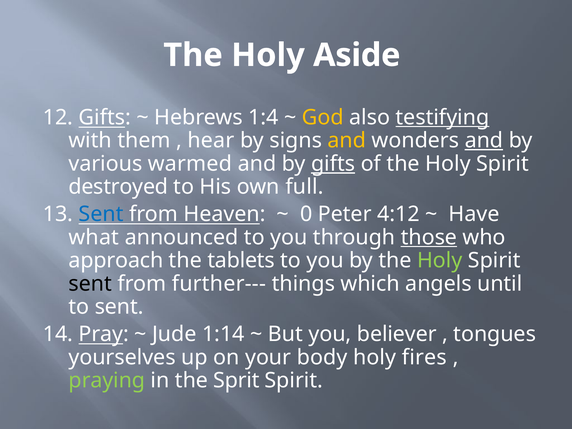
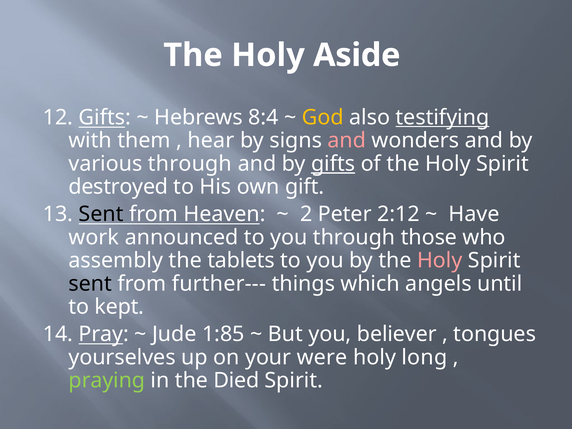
1:4: 1:4 -> 8:4
and at (347, 140) colour: yellow -> pink
and at (484, 140) underline: present -> none
various warmed: warmed -> through
full: full -> gift
Sent at (101, 214) colour: blue -> black
0: 0 -> 2
4:12: 4:12 -> 2:12
what: what -> work
those underline: present -> none
approach: approach -> assembly
Holy at (440, 260) colour: light green -> pink
to sent: sent -> kept
1:14: 1:14 -> 1:85
body: body -> were
fires: fires -> long
Sprit: Sprit -> Died
